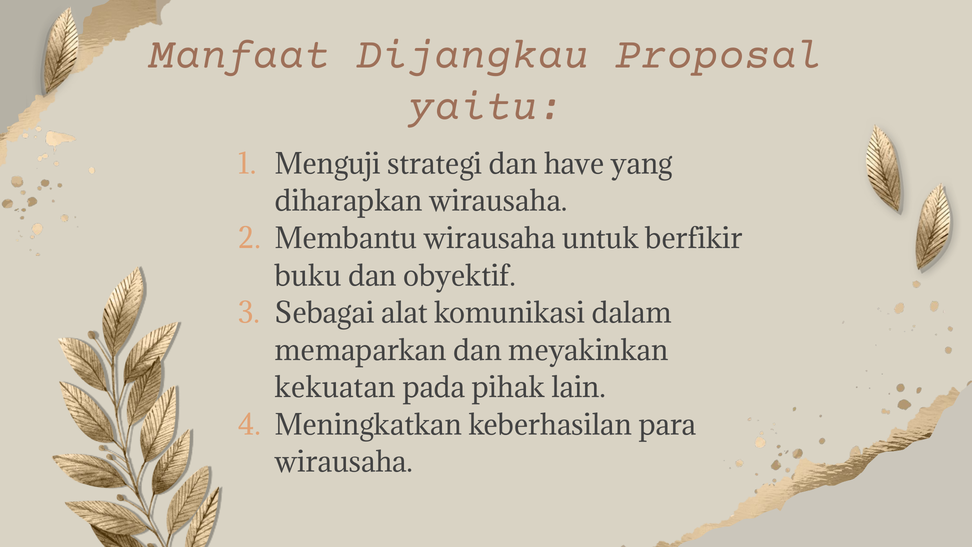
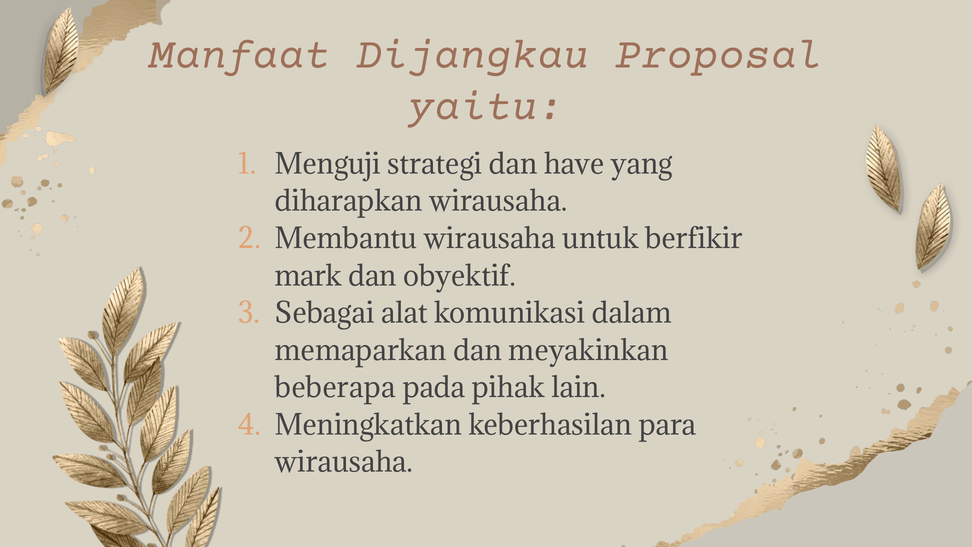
buku: buku -> mark
kekuatan: kekuatan -> beberapa
